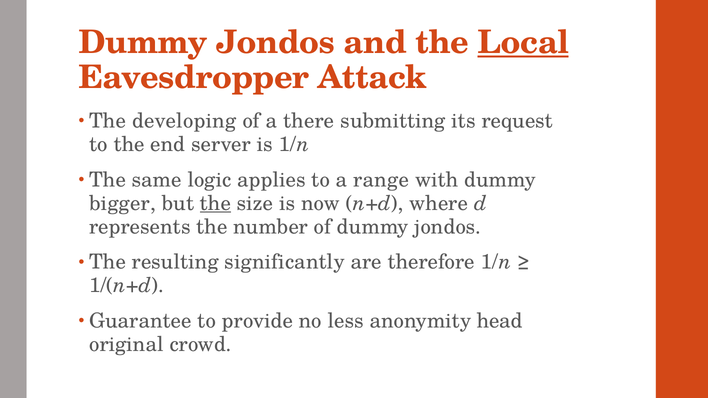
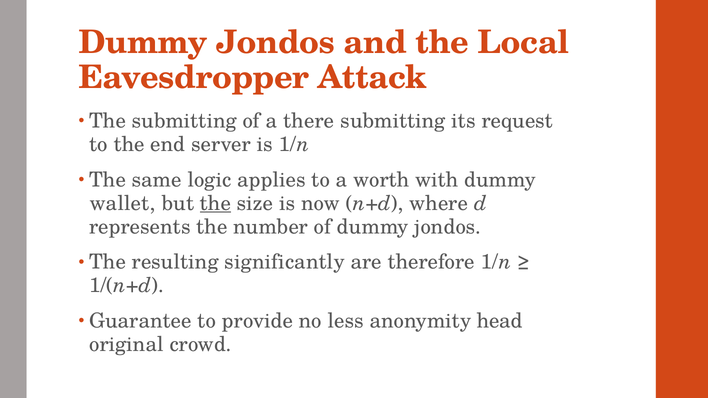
Local underline: present -> none
The developing: developing -> submitting
range: range -> worth
bigger: bigger -> wallet
